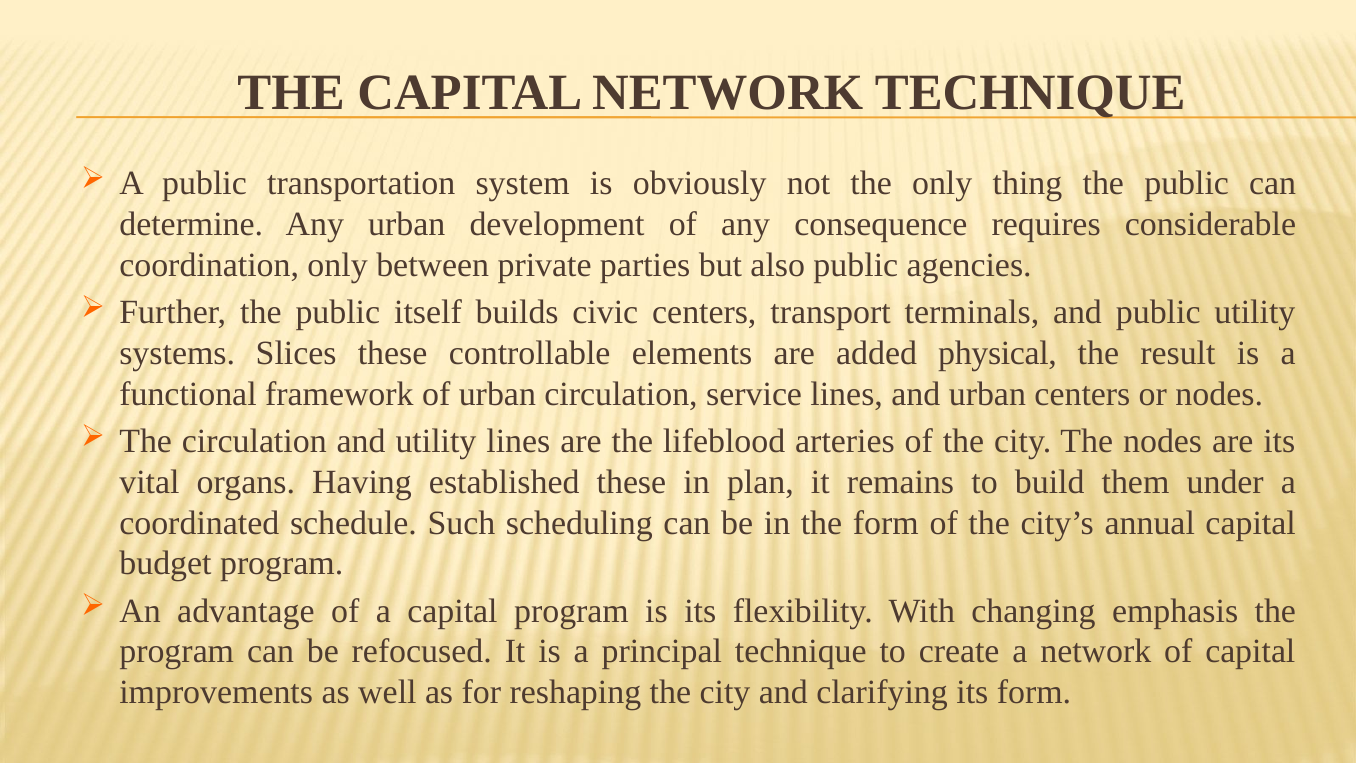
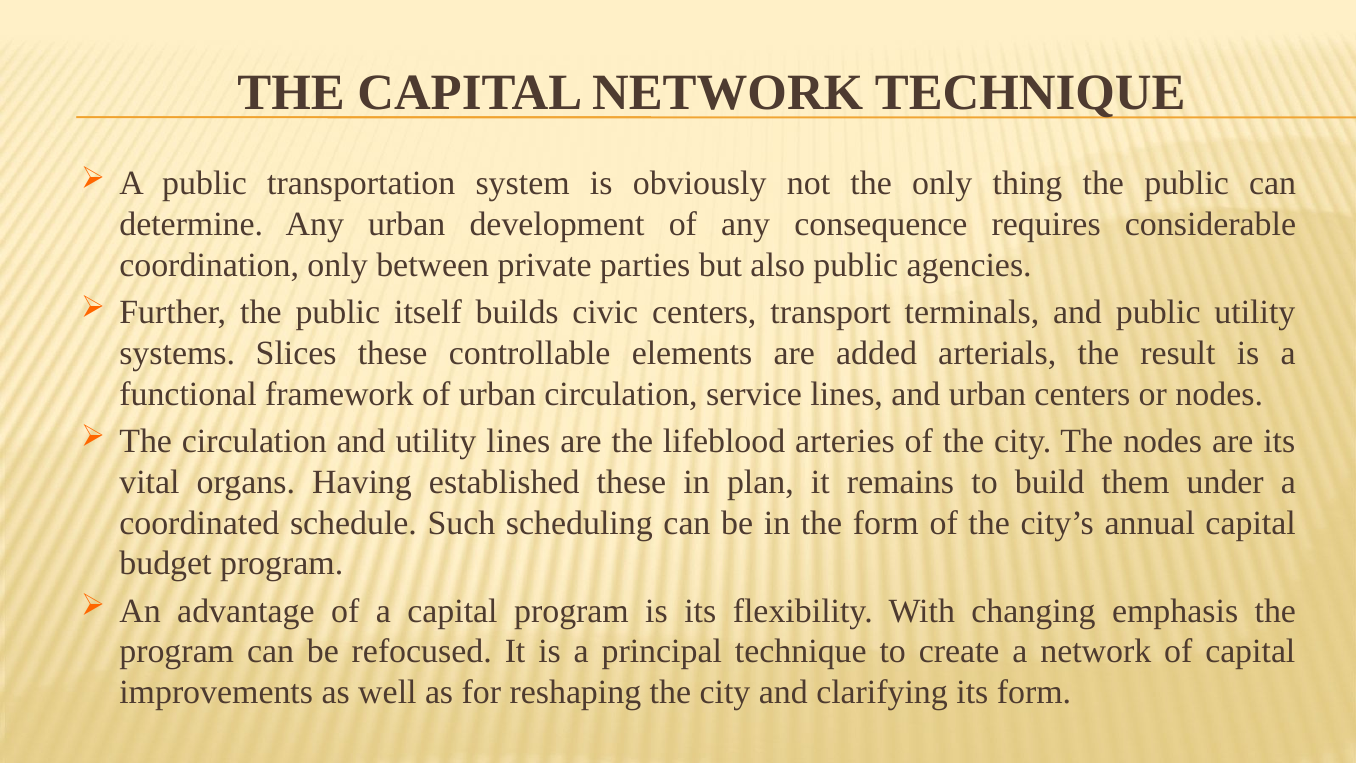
physical: physical -> arterials
